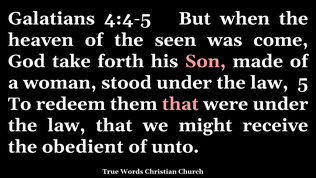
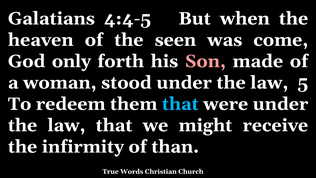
take: take -> only
that at (180, 104) colour: pink -> light blue
obedient: obedient -> infirmity
unto: unto -> than
